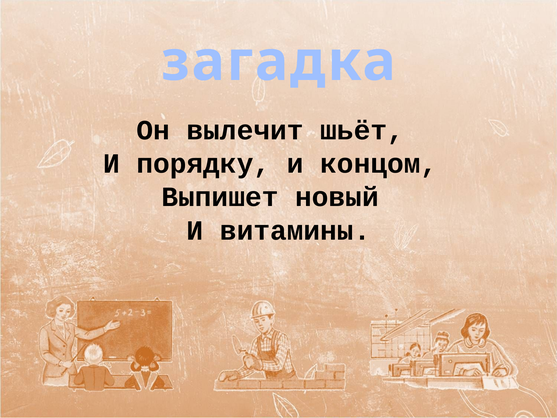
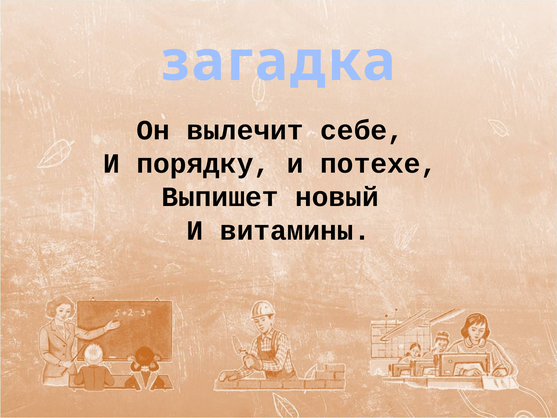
шьёт: шьёт -> себе
концом: концом -> потехе
